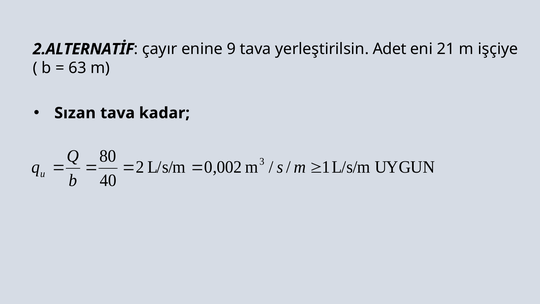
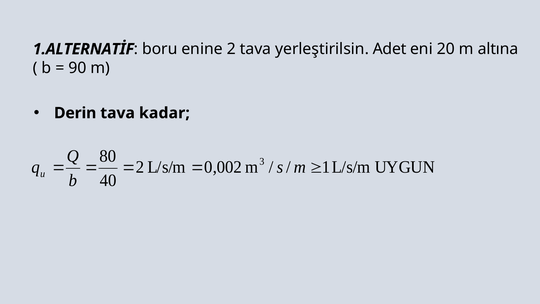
2.ALTERNATİF: 2.ALTERNATİF -> 1.ALTERNATİF
çayır: çayır -> boru
enine 9: 9 -> 2
21: 21 -> 20
işçiye: işçiye -> altına
63: 63 -> 90
Sızan: Sızan -> Derin
